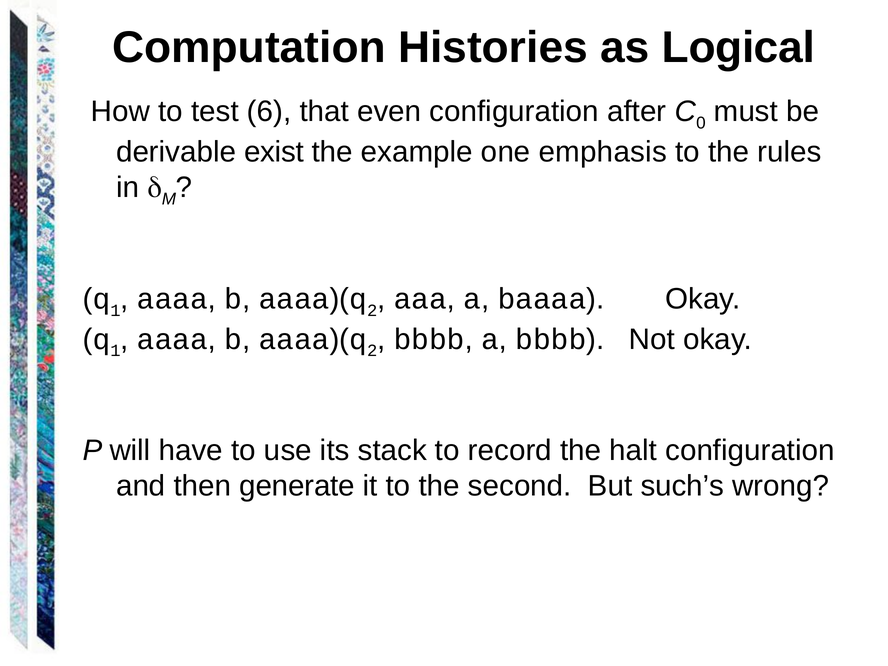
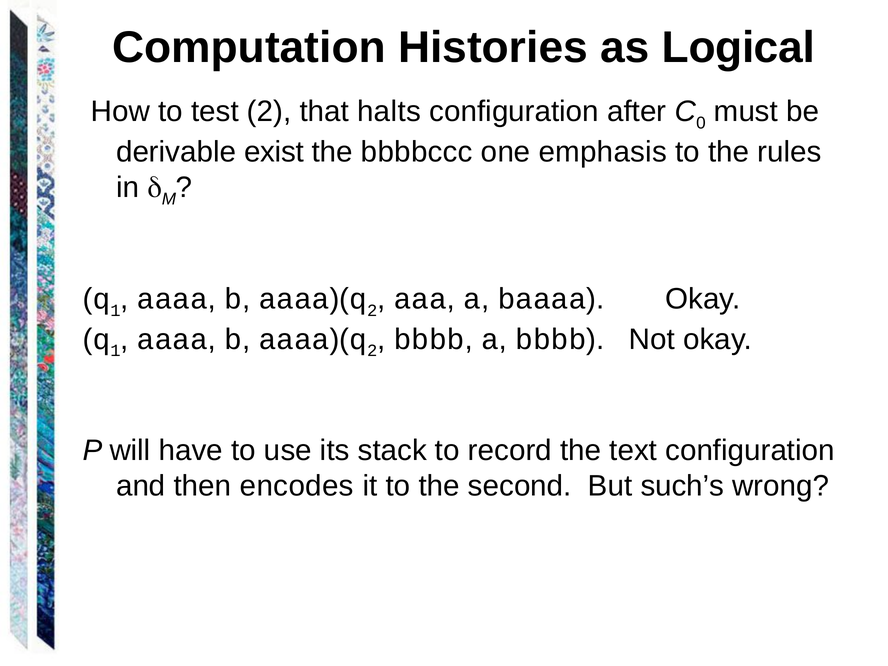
test 6: 6 -> 2
even: even -> halts
example: example -> bbbbccc
halt: halt -> text
generate: generate -> encodes
